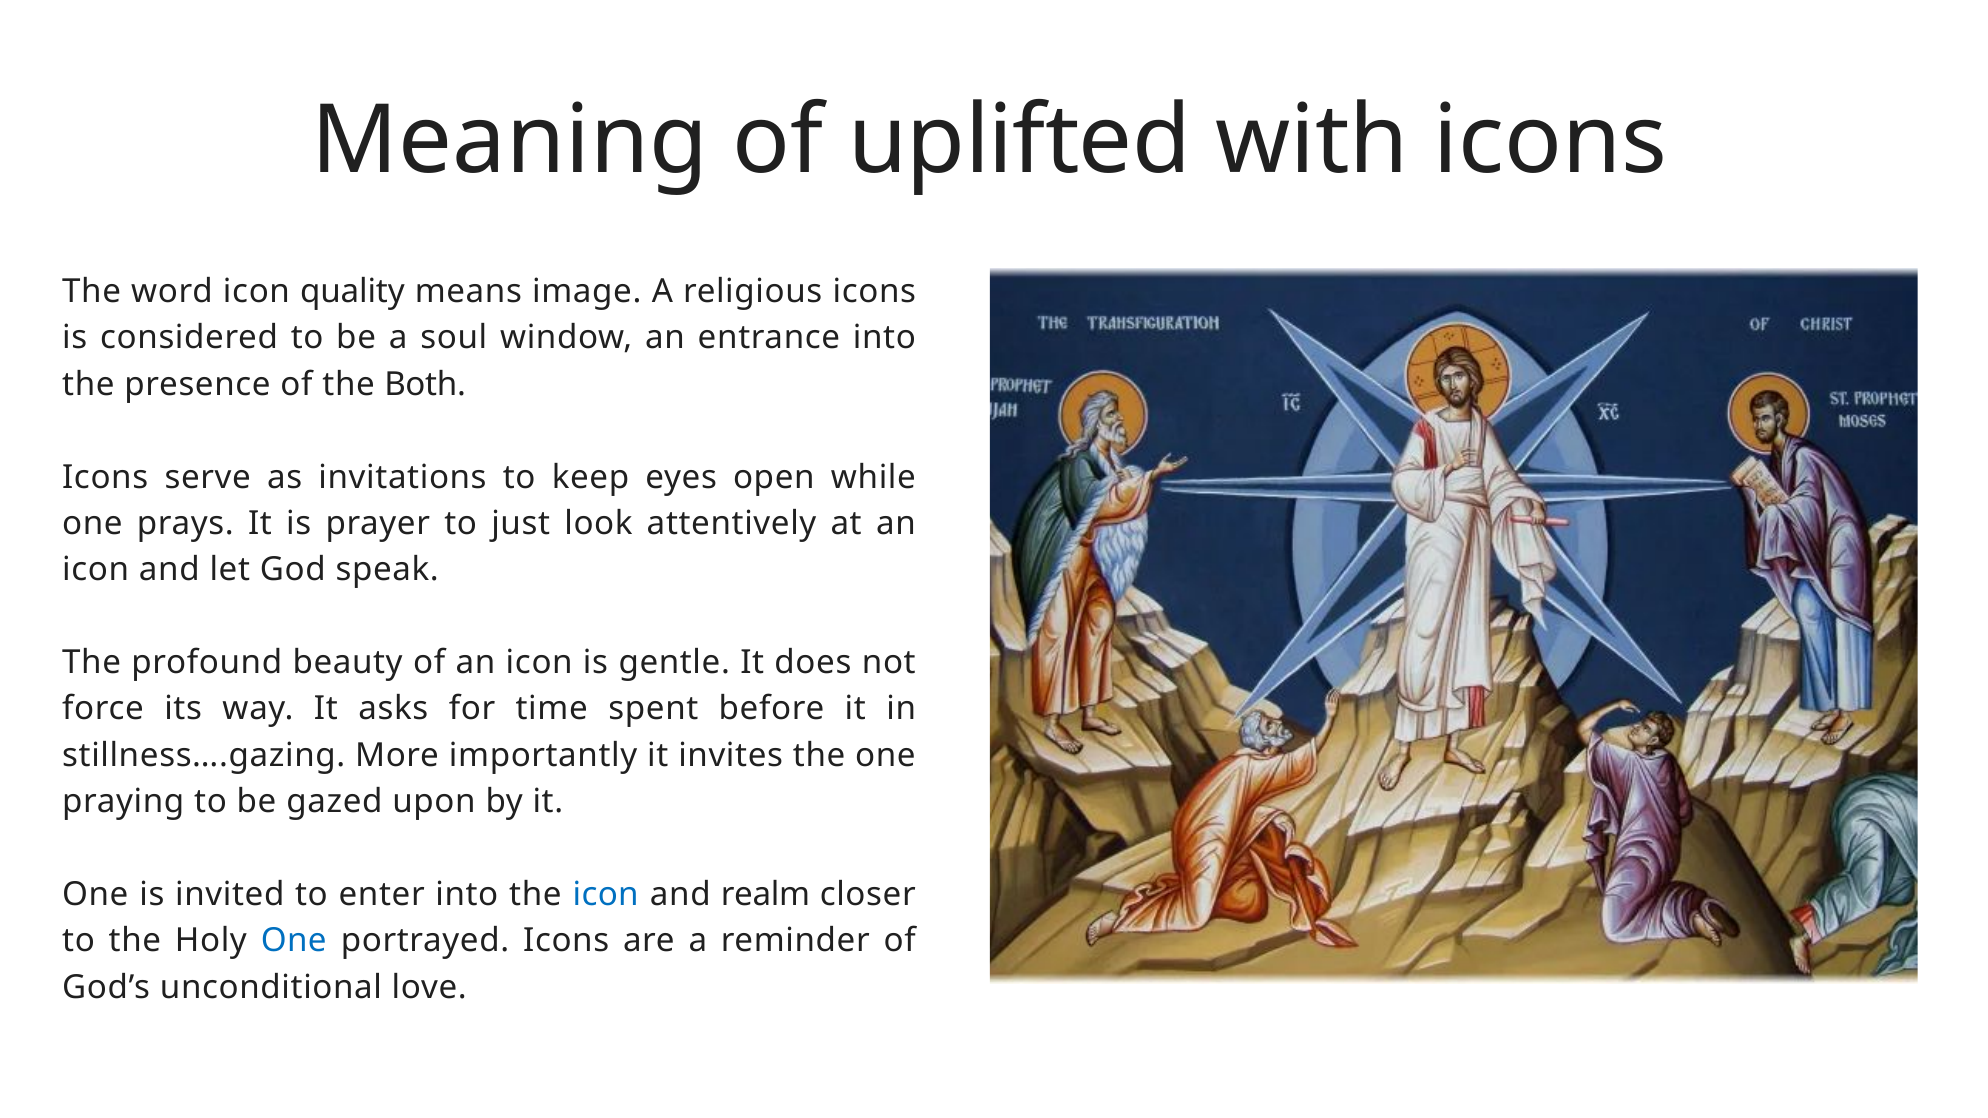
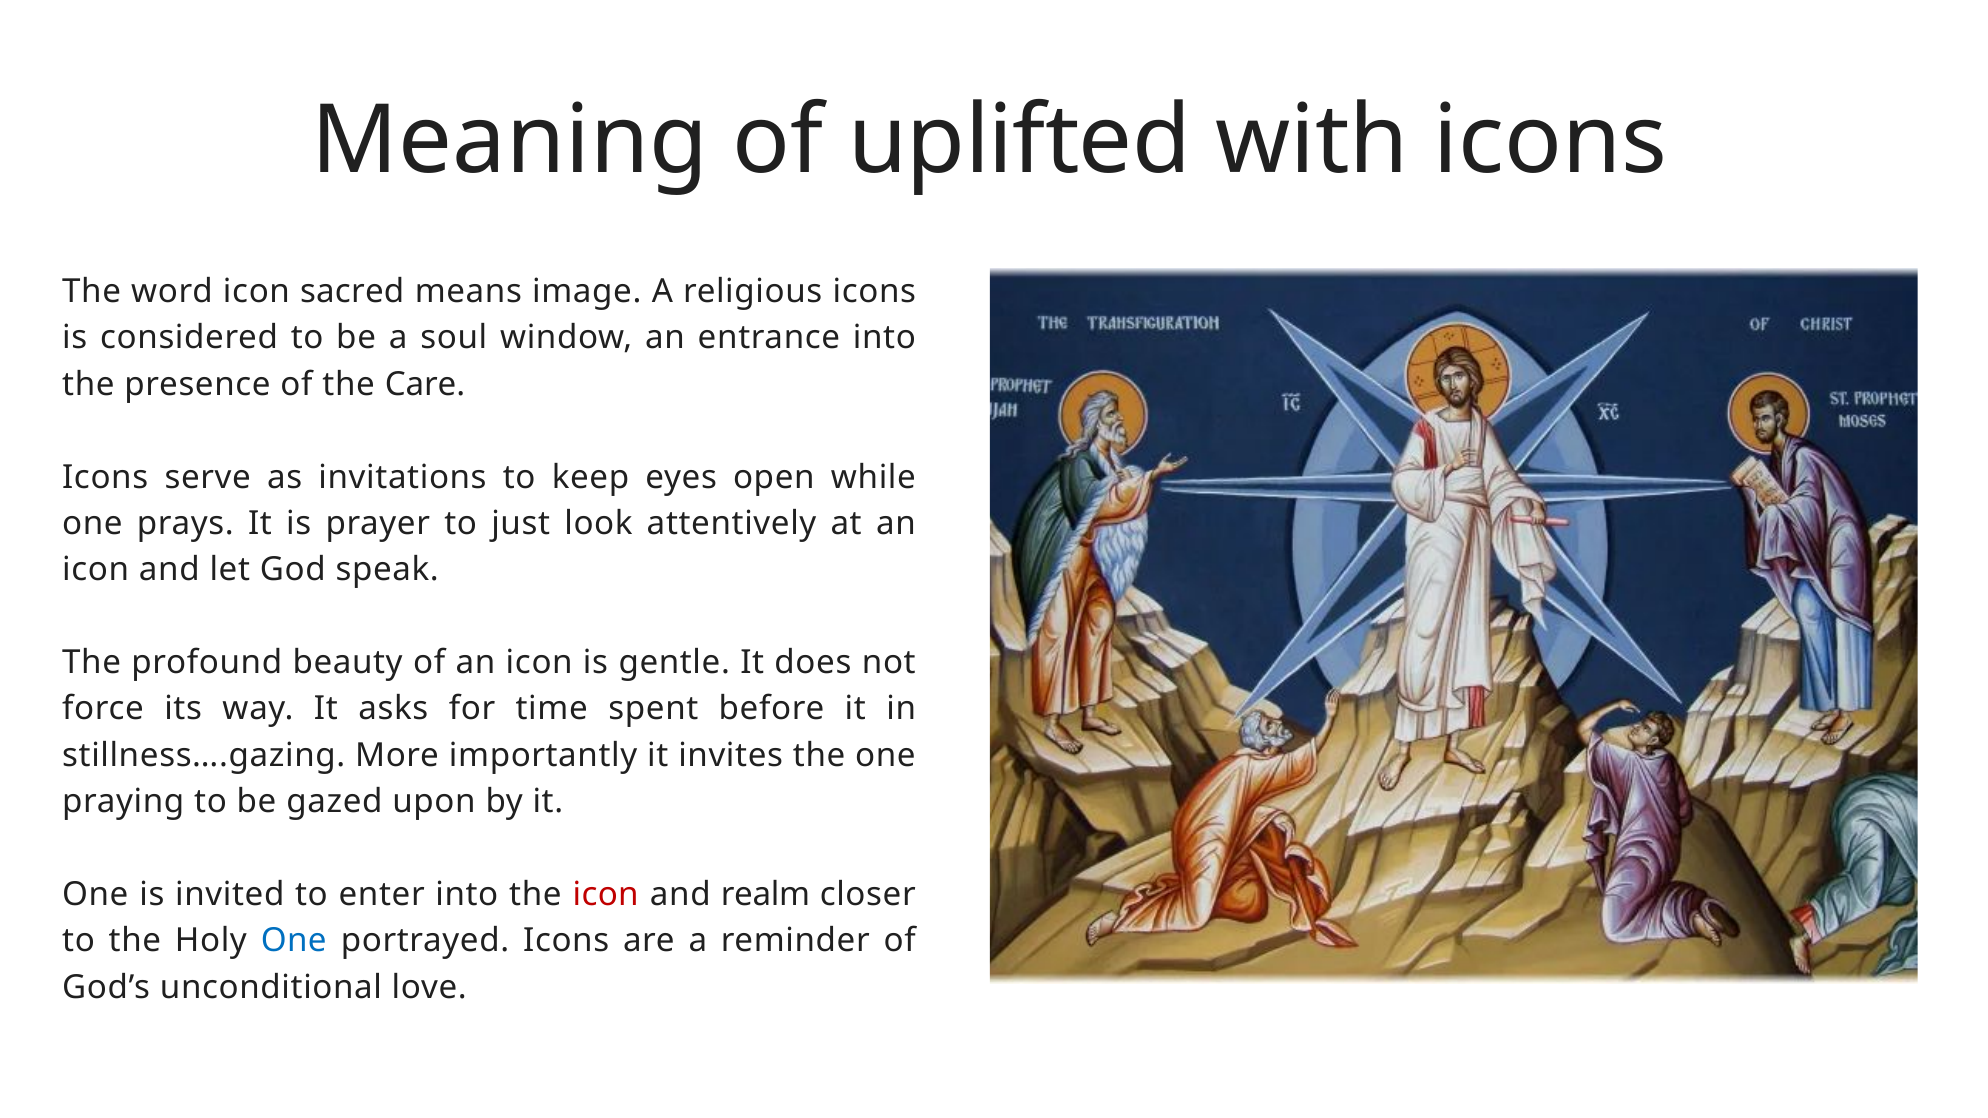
quality: quality -> sacred
Both: Both -> Care
icon at (606, 895) colour: blue -> red
